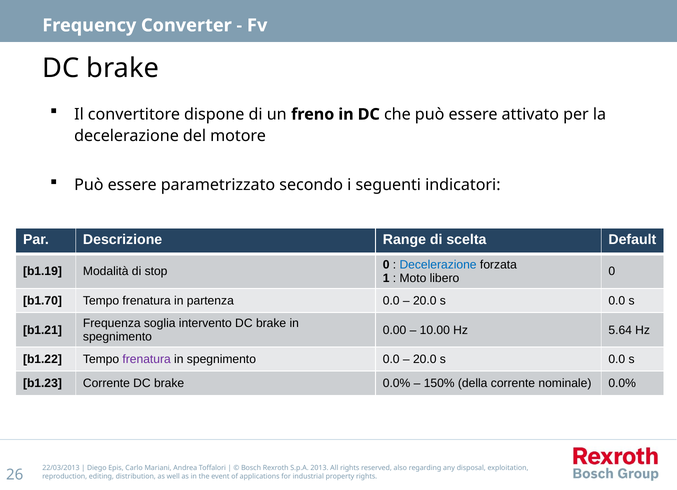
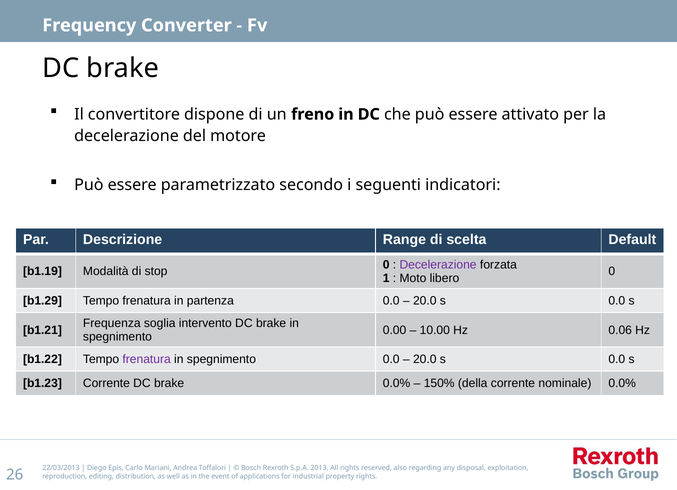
Decelerazione at (438, 265) colour: blue -> purple
b1.70: b1.70 -> b1.29
5.64: 5.64 -> 0.06
